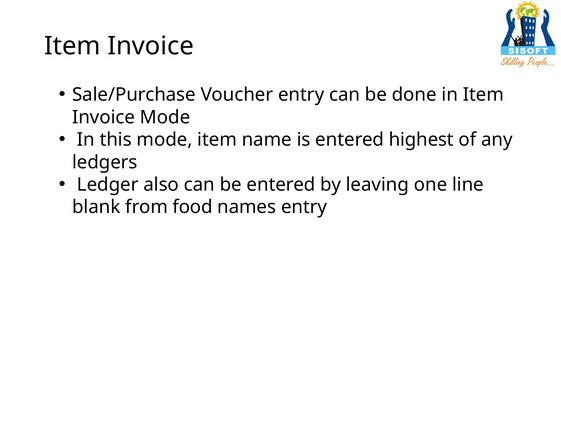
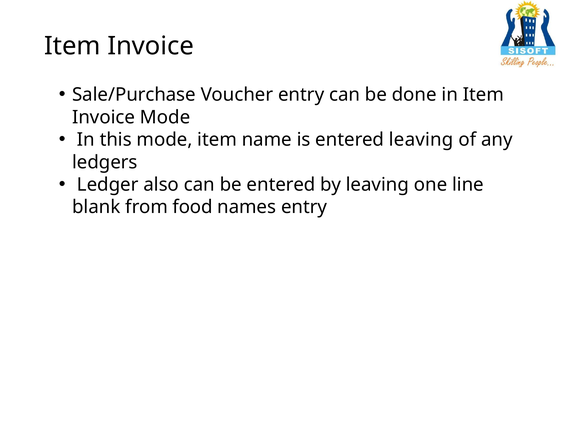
entered highest: highest -> leaving
